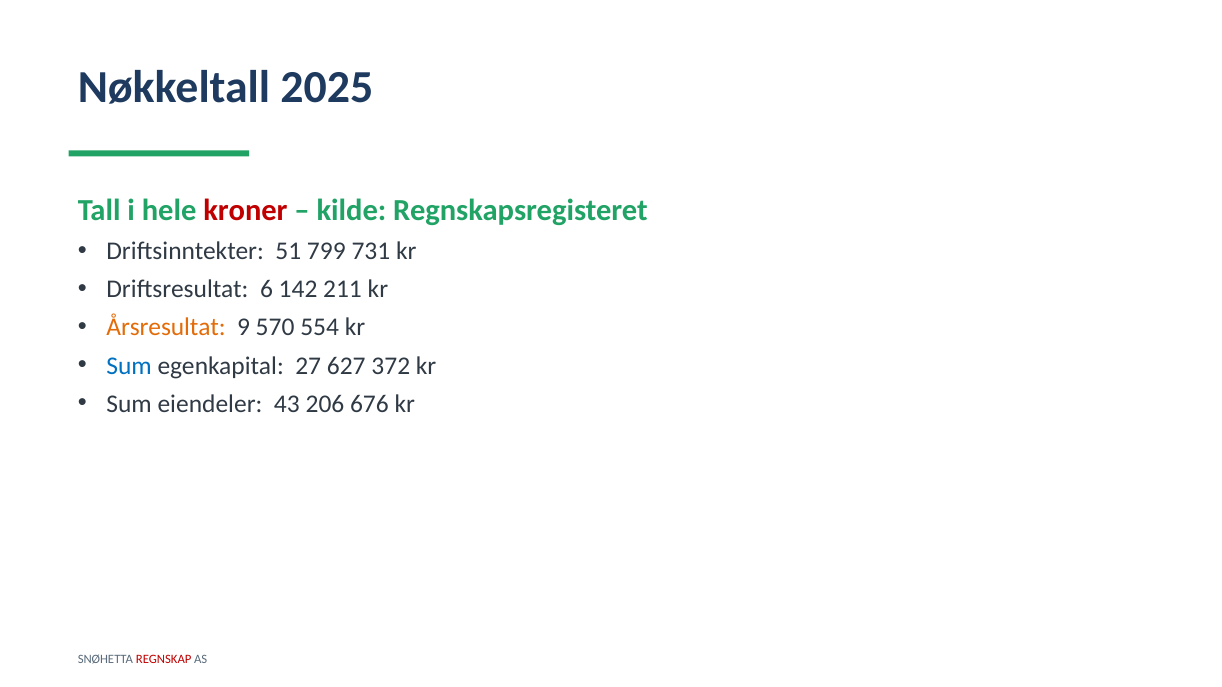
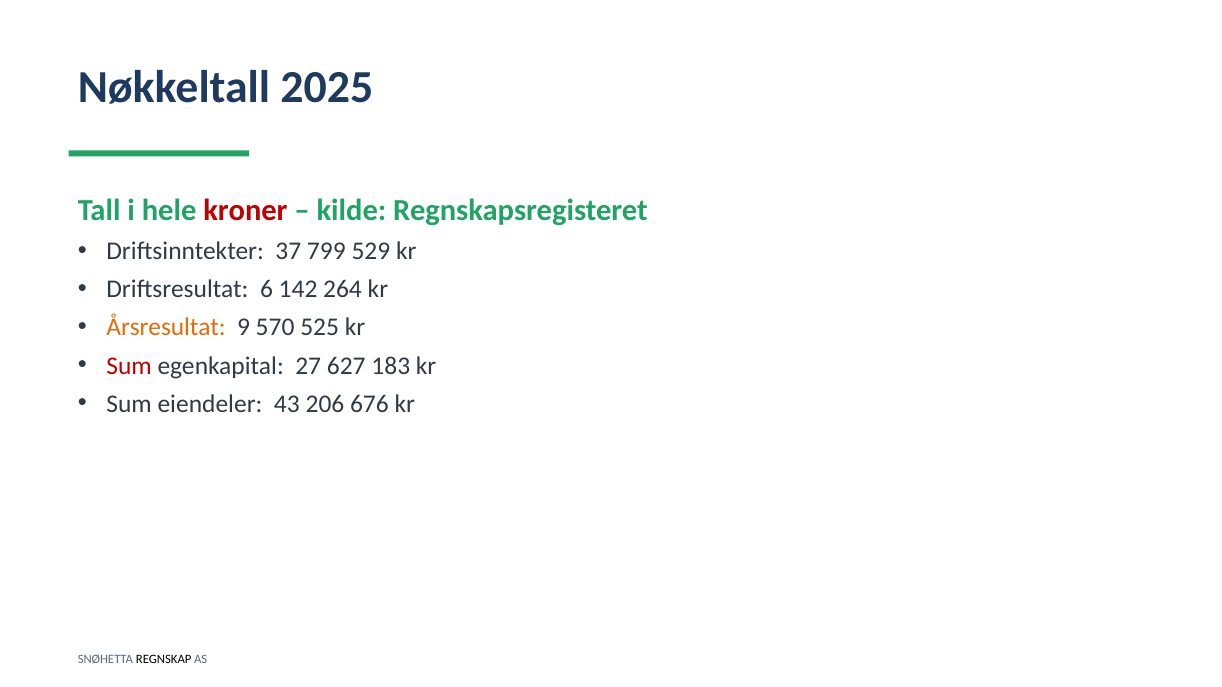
51: 51 -> 37
731: 731 -> 529
211: 211 -> 264
554: 554 -> 525
Sum at (129, 366) colour: blue -> red
372: 372 -> 183
REGNSKAP colour: red -> black
